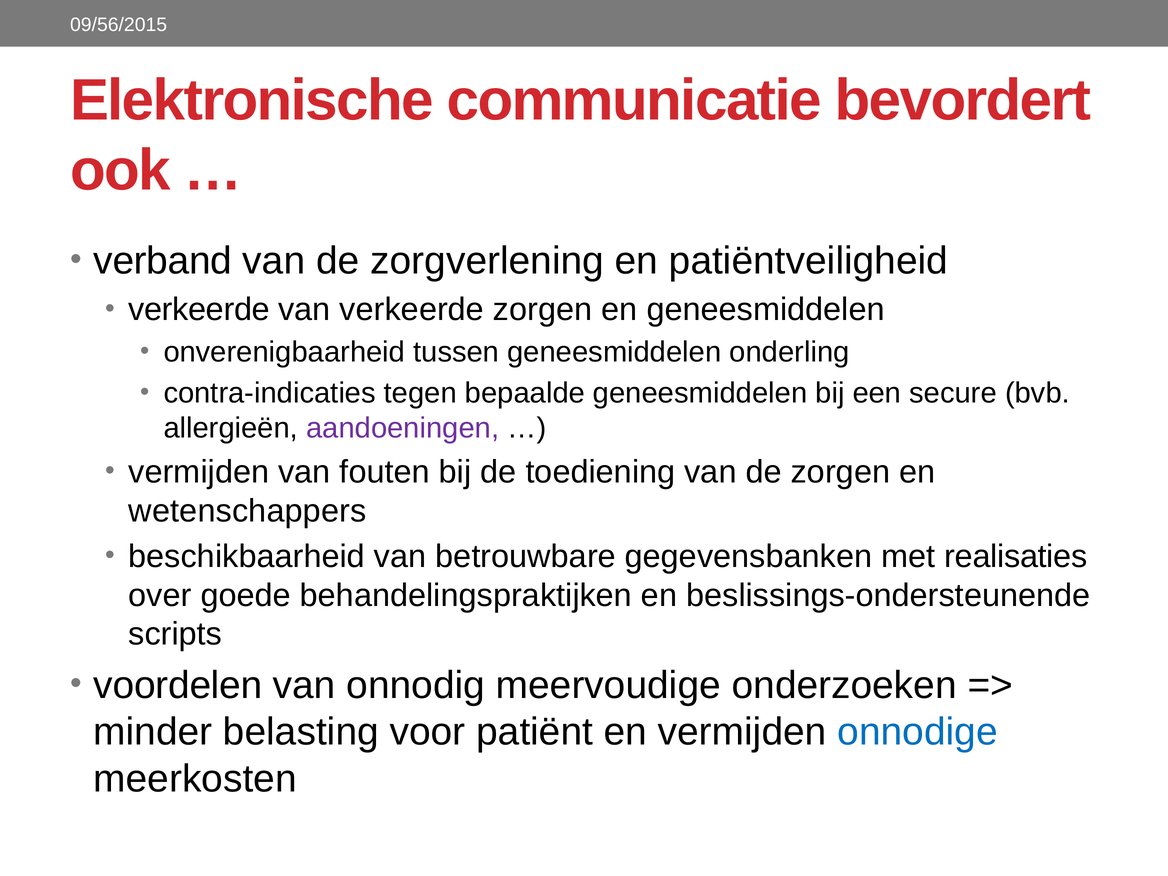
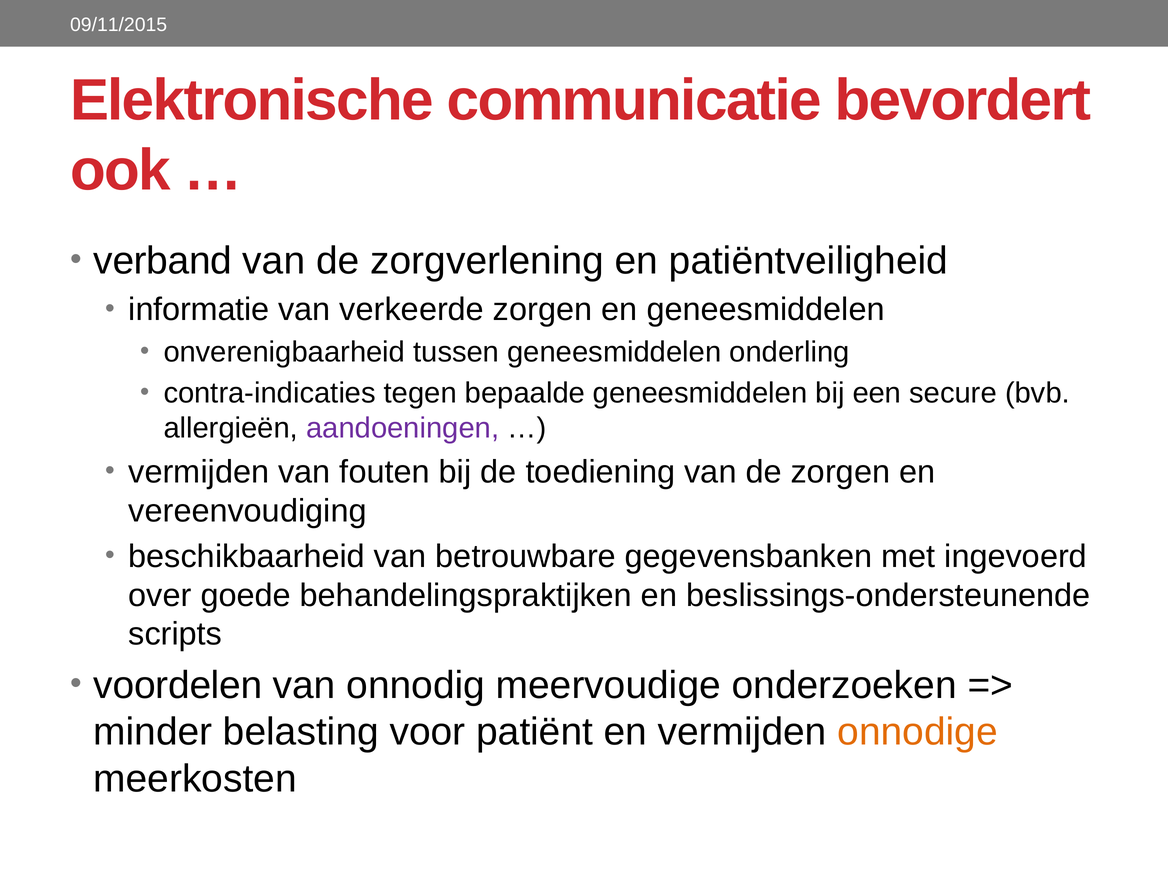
09/56/2015: 09/56/2015 -> 09/11/2015
verkeerde at (199, 310): verkeerde -> informatie
wetenschappers: wetenschappers -> vereenvoudiging
realisaties: realisaties -> ingevoerd
onnodige colour: blue -> orange
